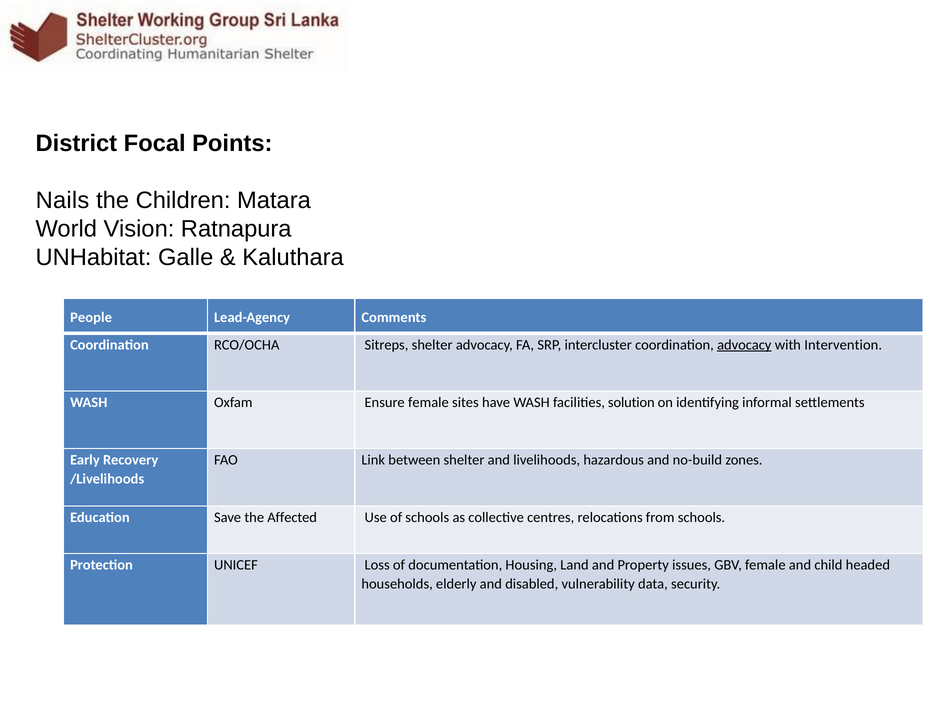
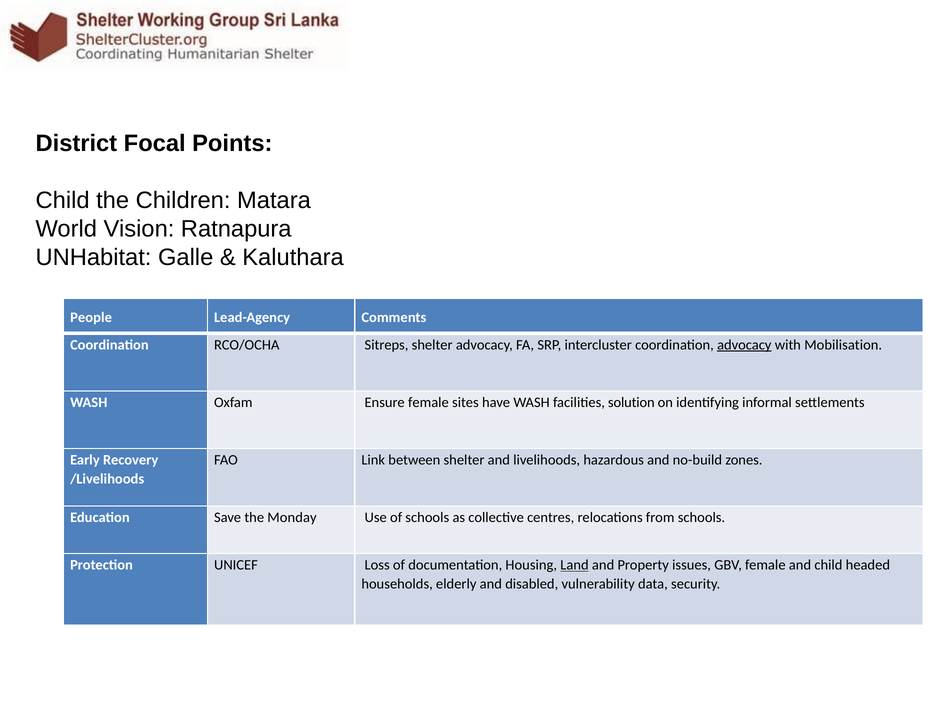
Nails at (62, 200): Nails -> Child
Intervention: Intervention -> Mobilisation
Affected: Affected -> Monday
Land underline: none -> present
